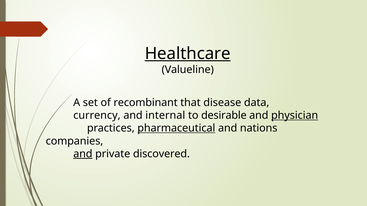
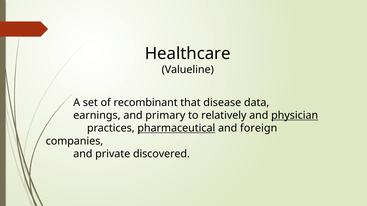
Healthcare underline: present -> none
currency: currency -> earnings
internal: internal -> primary
desirable: desirable -> relatively
nations: nations -> foreign
and at (83, 154) underline: present -> none
